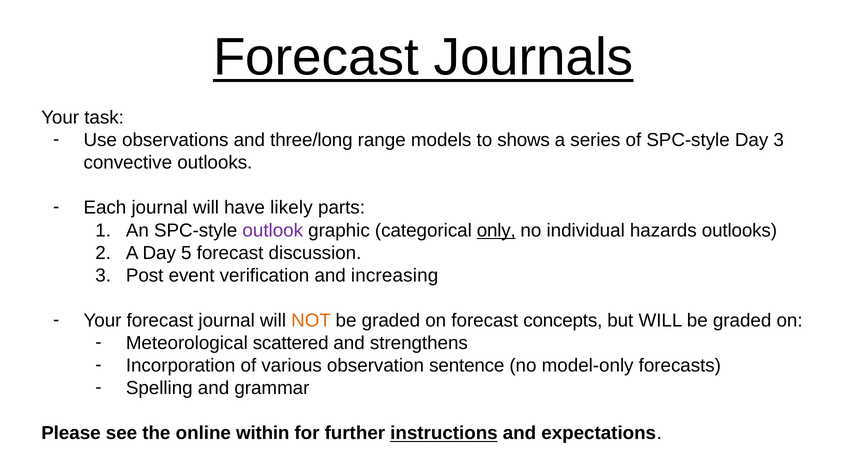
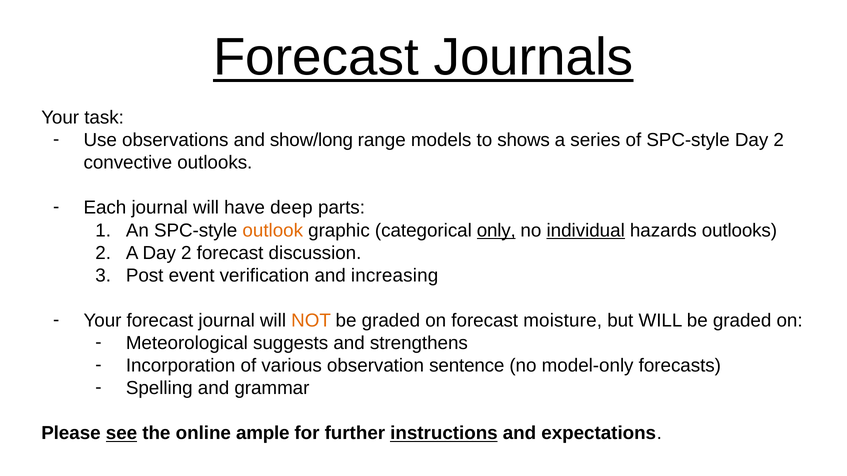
three/long: three/long -> show/long
SPC-style Day 3: 3 -> 2
likely: likely -> deep
outlook colour: purple -> orange
individual underline: none -> present
A Day 5: 5 -> 2
concepts: concepts -> moisture
scattered: scattered -> suggests
see underline: none -> present
within: within -> ample
